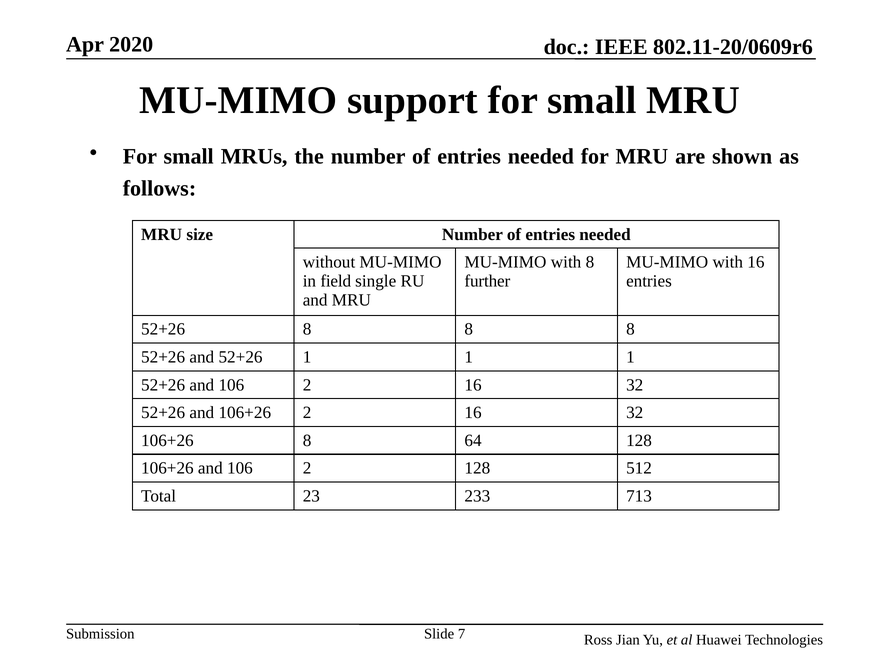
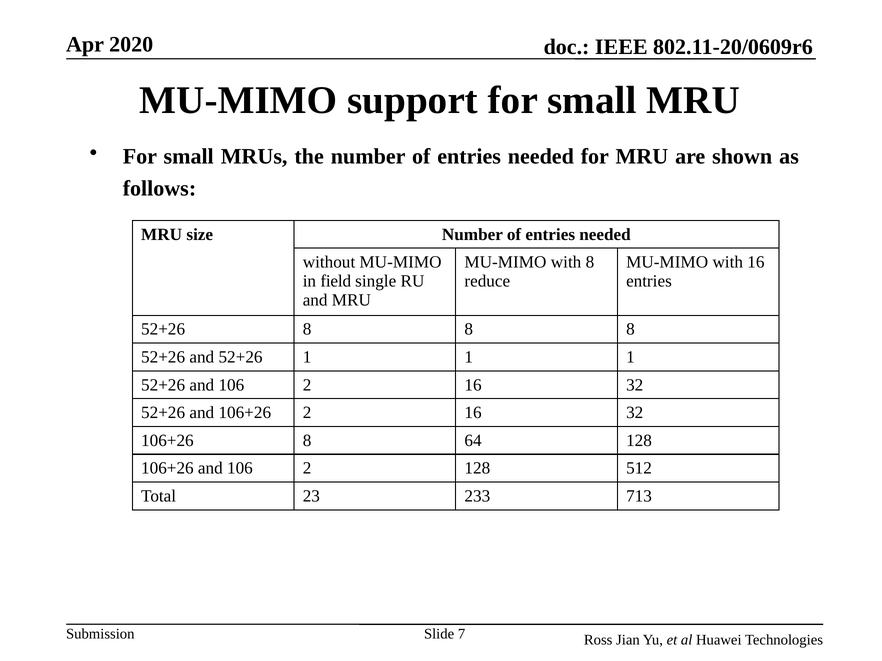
further: further -> reduce
